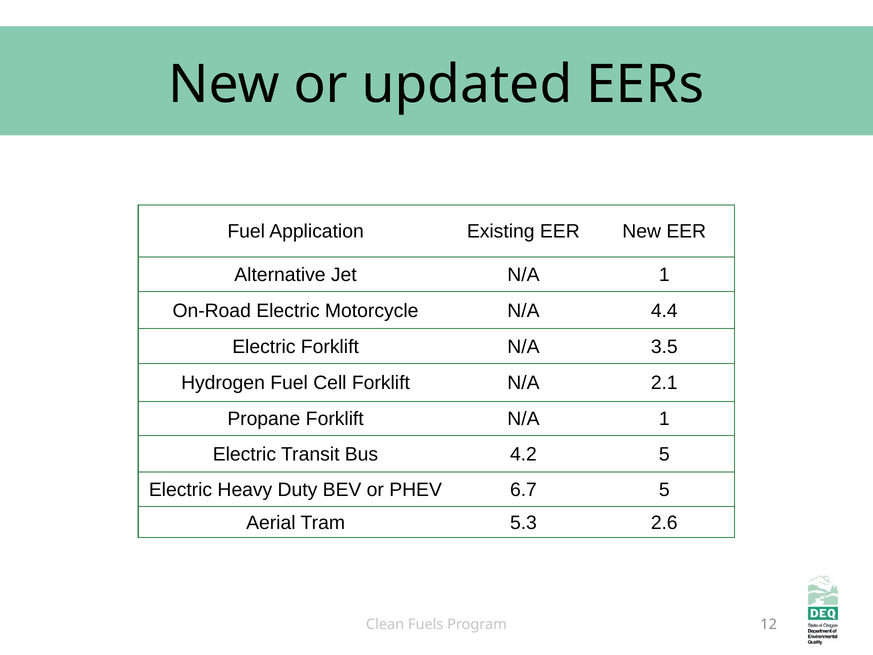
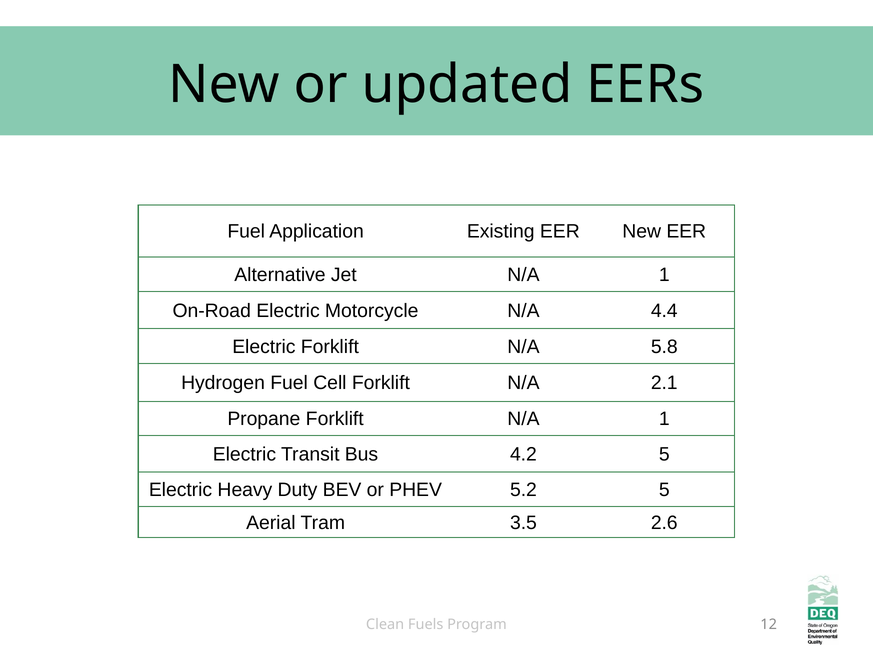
3.5: 3.5 -> 5.8
6.7: 6.7 -> 5.2
5.3: 5.3 -> 3.5
